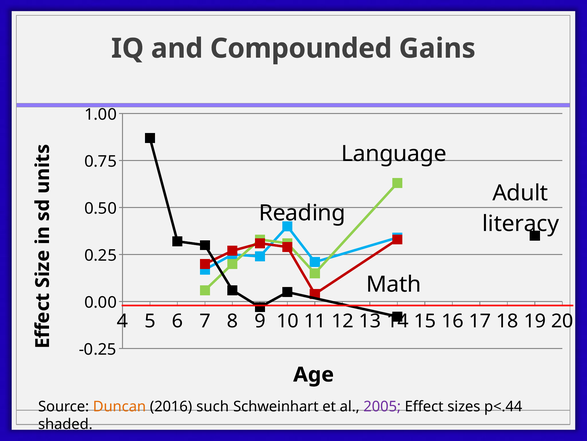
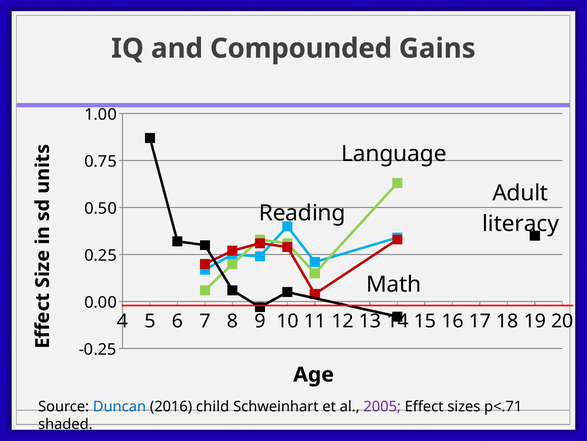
Duncan colour: orange -> blue
such: such -> child
p<.44: p<.44 -> p<.71
